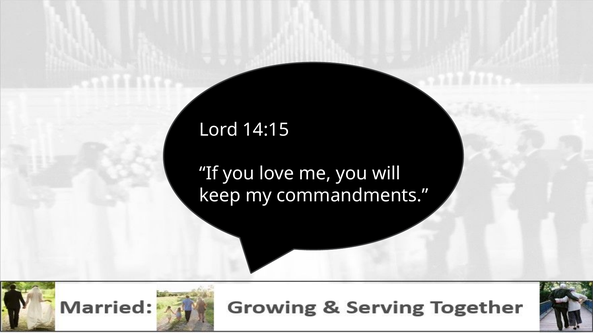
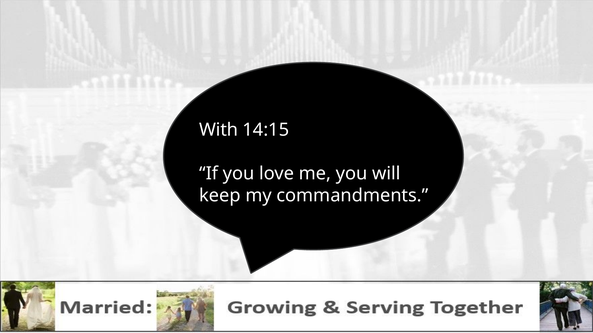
Lord: Lord -> With
